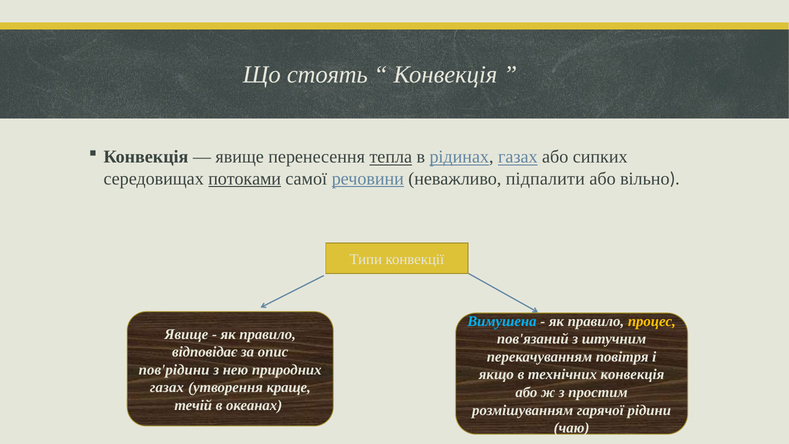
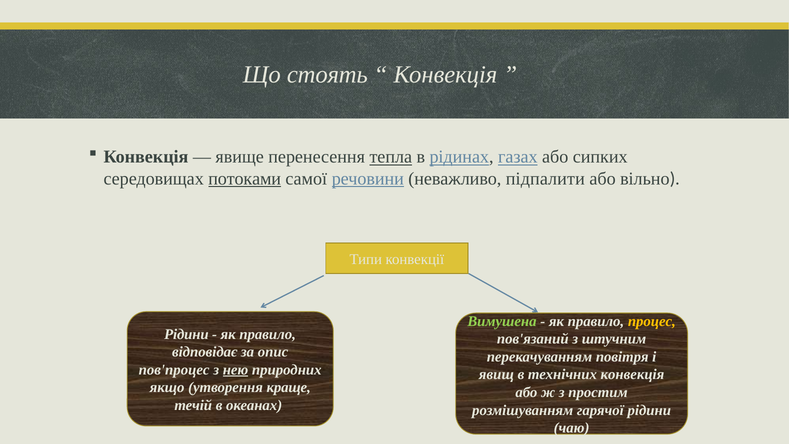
Вимушена colour: light blue -> light green
Явище at (186, 334): Явище -> Рідини
пов'рідини: пов'рідини -> пов'процес
нею underline: none -> present
якщо: якщо -> явищ
газах at (167, 387): газах -> якщо
